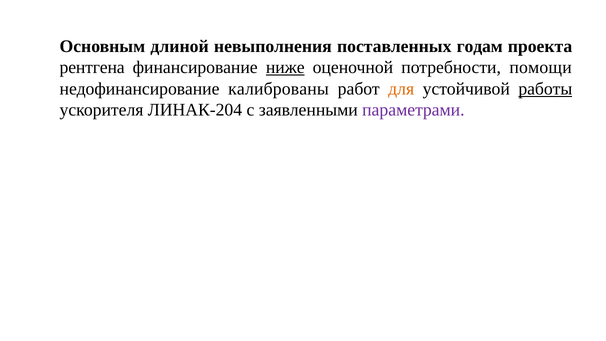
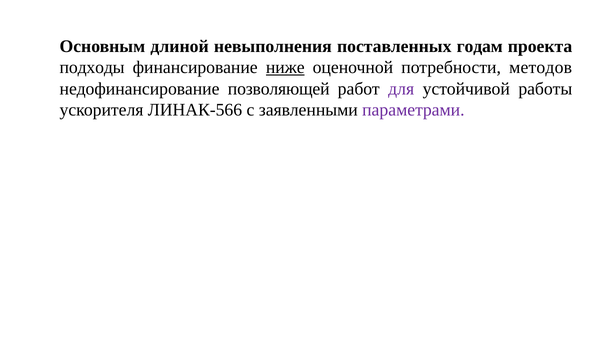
рентгена: рентгена -> подходы
помощи: помощи -> методов
калиброваны: калиброваны -> позволяющей
для colour: orange -> purple
работы underline: present -> none
ЛИНАК-204: ЛИНАК-204 -> ЛИНАК-566
